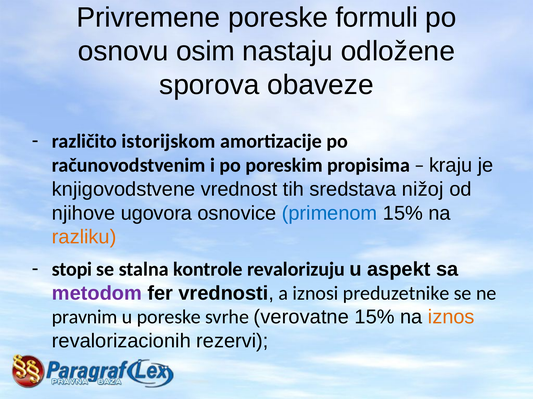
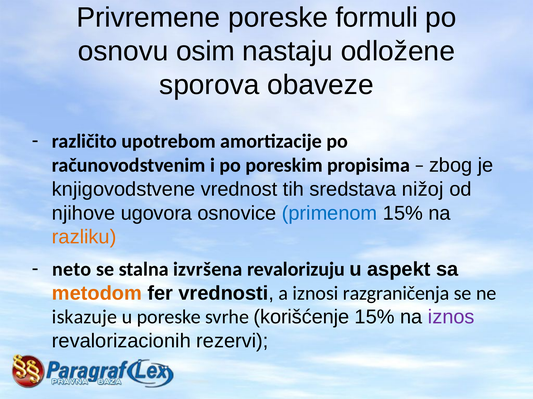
istorijskom: istorijskom -> upotrebom
kraju: kraju -> zbog
stopi: stopi -> neto
kontrole: kontrole -> izvršena
metodom colour: purple -> orange
preduzetnike: preduzetnike -> razgraničenja
pravnim: pravnim -> iskazuje
verovatne: verovatne -> korišćenje
iznos colour: orange -> purple
